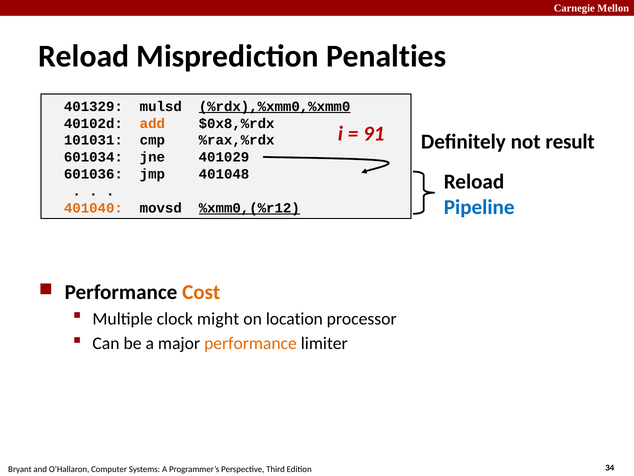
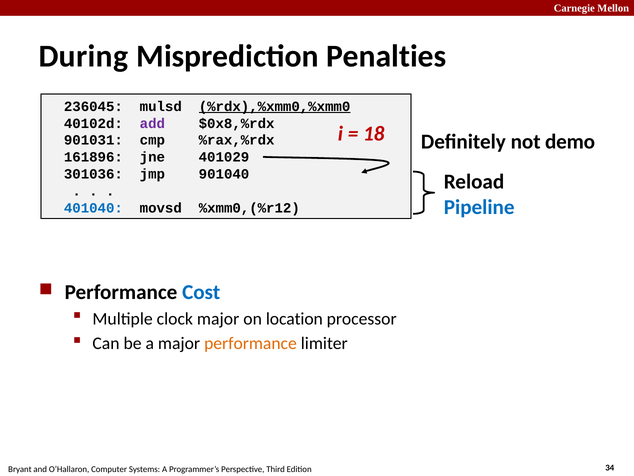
Reload at (84, 56): Reload -> During
401329: 401329 -> 236045
add colour: orange -> purple
91: 91 -> 18
result: result -> demo
101031: 101031 -> 901031
601034: 601034 -> 161896
601036: 601036 -> 301036
401048: 401048 -> 901040
401040 colour: orange -> blue
%xmm0,(%r12 underline: present -> none
Cost colour: orange -> blue
clock might: might -> major
